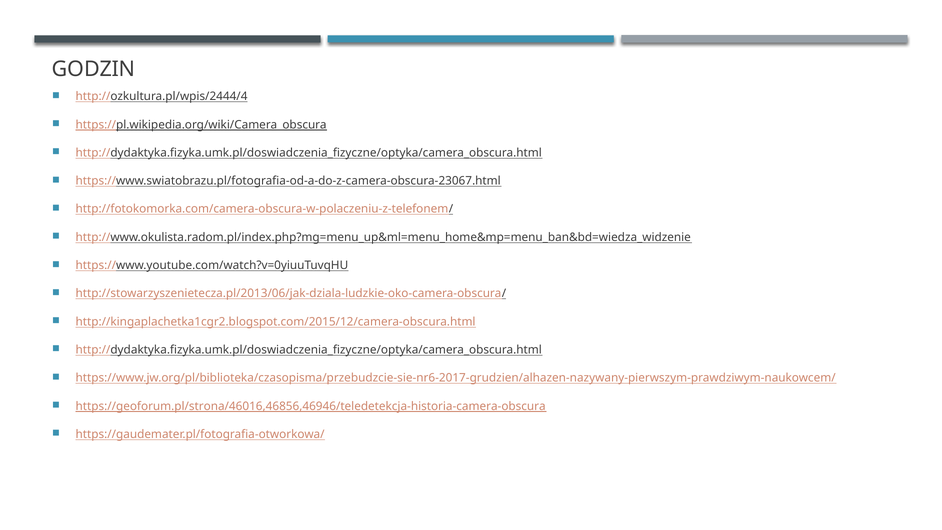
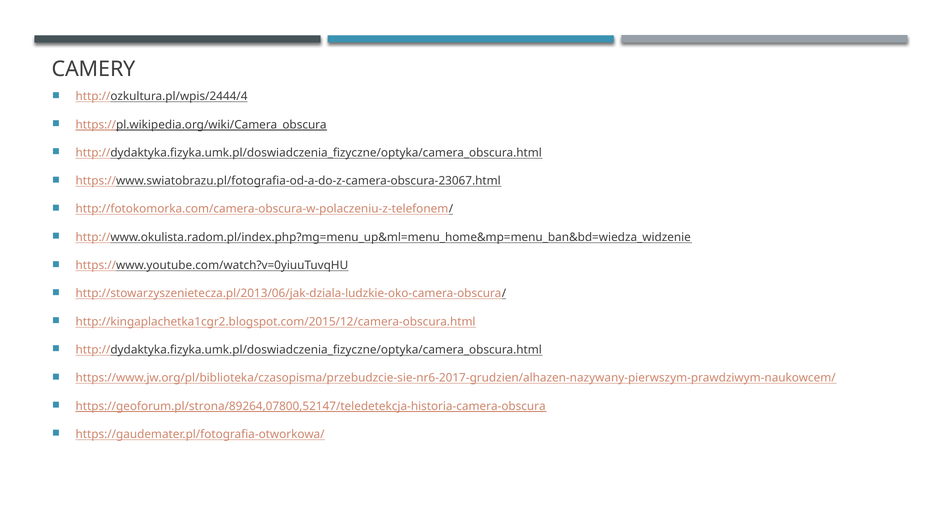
GODZIN: GODZIN -> CAMERY
https://geoforum.pl/strona/46016,46856,46946/teledetekcja-historia-camera-obscura: https://geoforum.pl/strona/46016,46856,46946/teledetekcja-historia-camera-obscura -> https://geoforum.pl/strona/89264,07800,52147/teledetekcja-historia-camera-obscura
